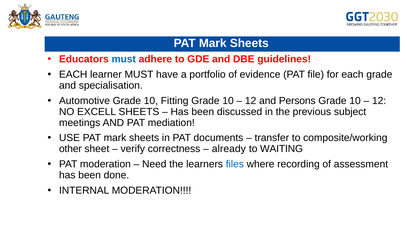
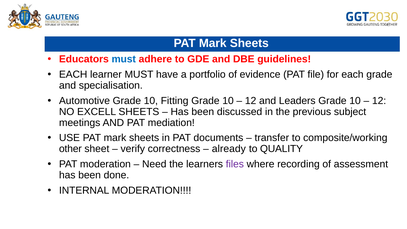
Persons: Persons -> Leaders
WAITING: WAITING -> QUALITY
files colour: blue -> purple
